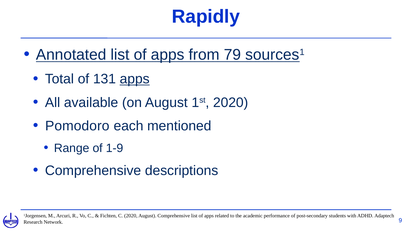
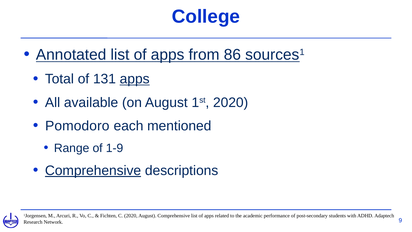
Rapidly: Rapidly -> College
79: 79 -> 86
Comprehensive at (93, 170) underline: none -> present
